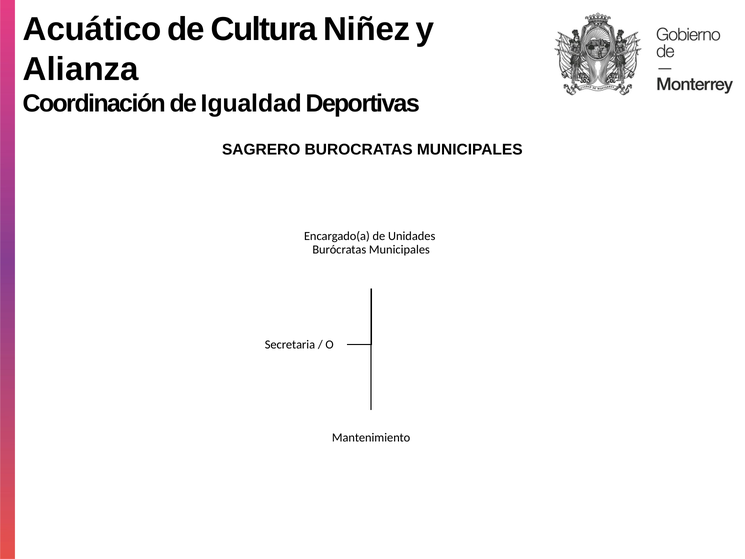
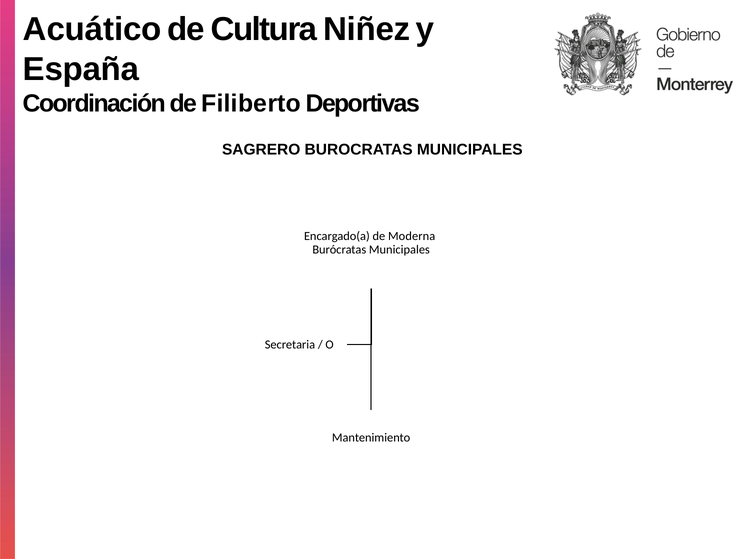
Alianza: Alianza -> España
Igualdad: Igualdad -> Filiberto
Unidades: Unidades -> Moderna
